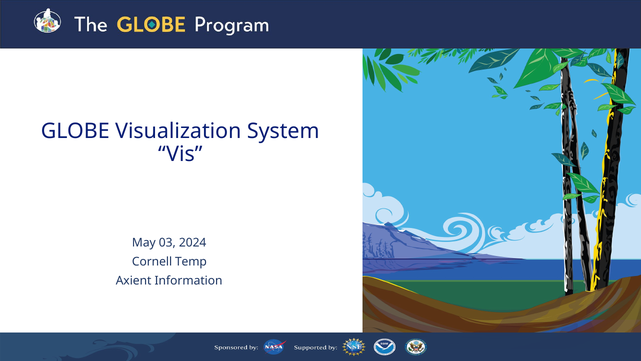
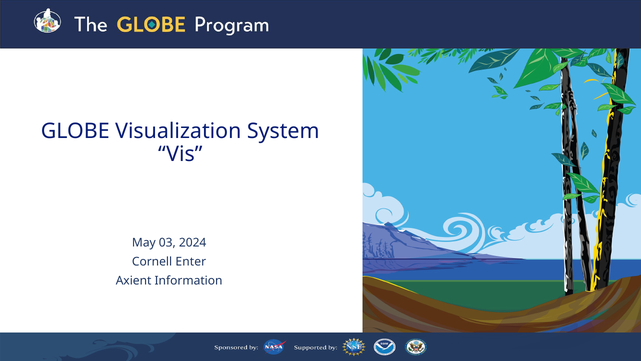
Temp: Temp -> Enter
